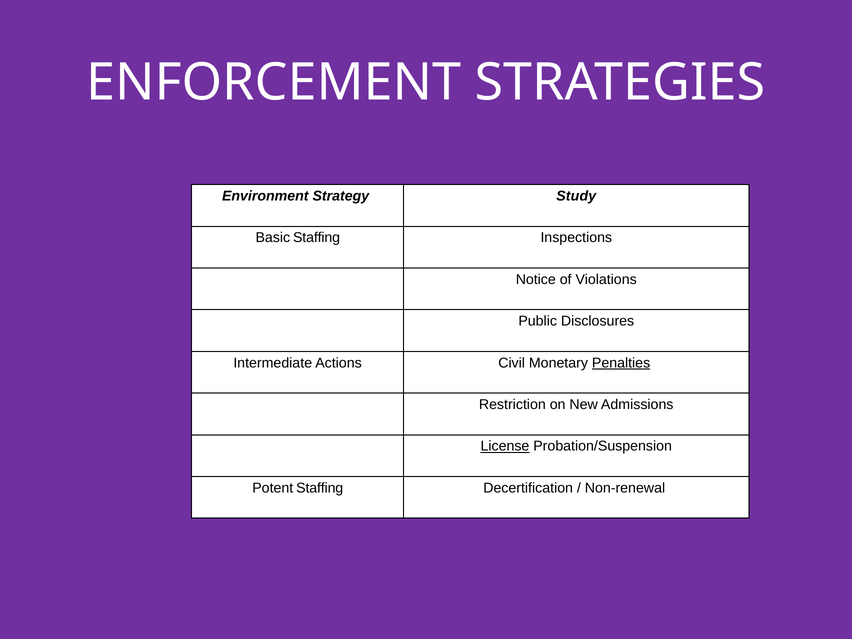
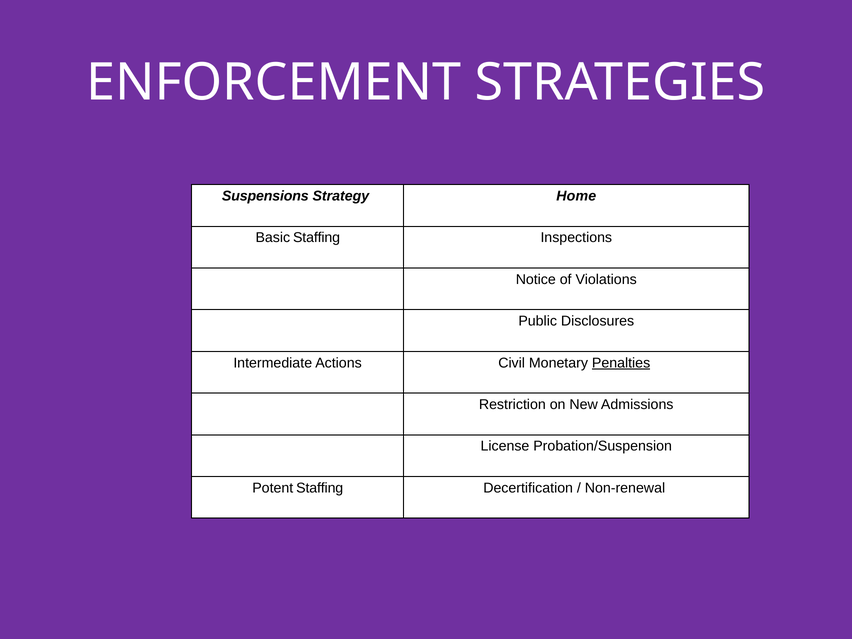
Environment: Environment -> Suspensions
Study: Study -> Home
License underline: present -> none
